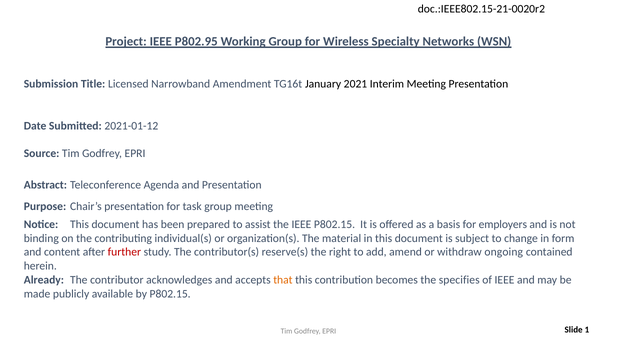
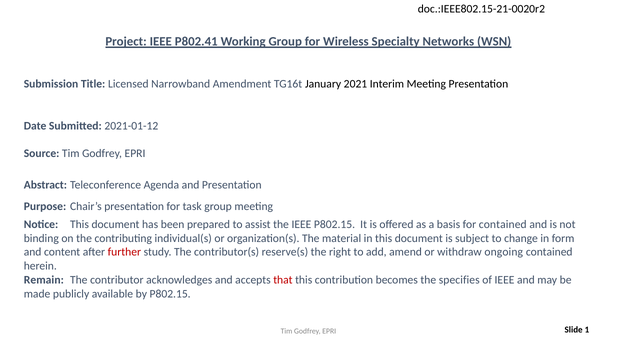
P802.95: P802.95 -> P802.41
for employers: employers -> contained
Already: Already -> Remain
that colour: orange -> red
